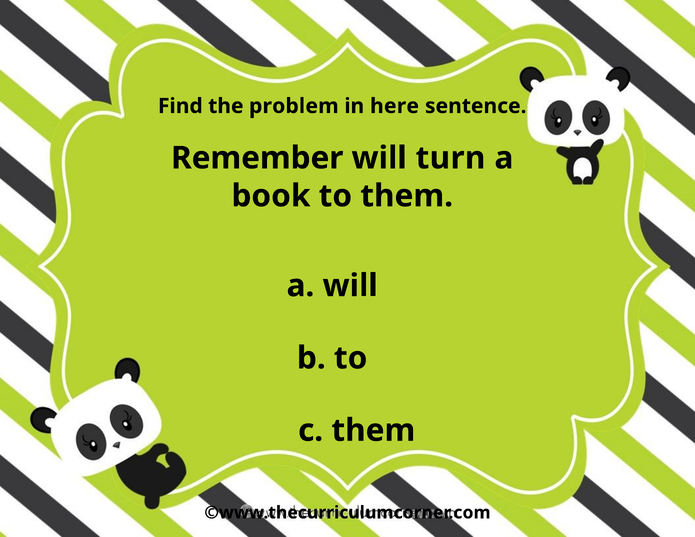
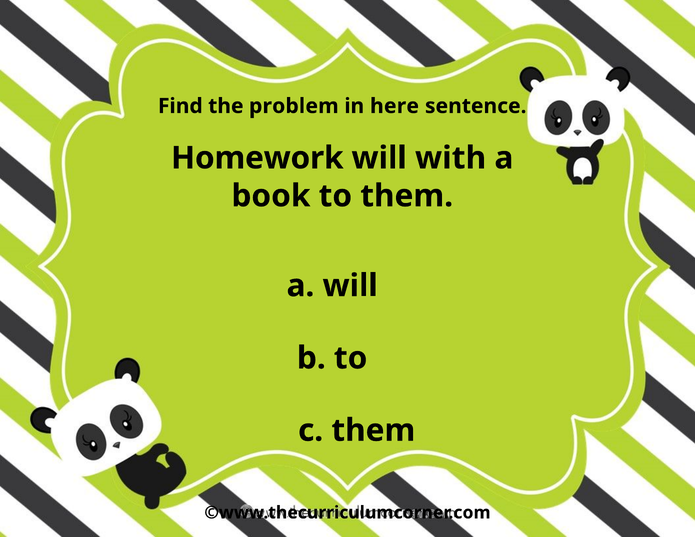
Remember: Remember -> Homework
turn: turn -> with
